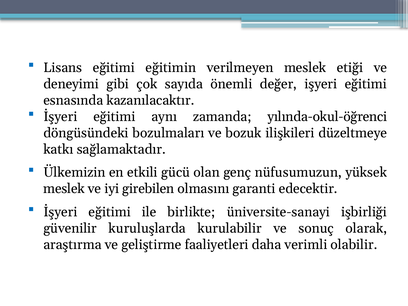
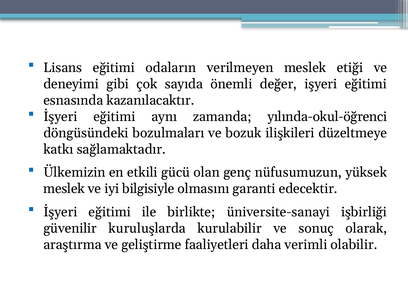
eğitimin: eğitimin -> odaların
girebilen: girebilen -> bilgisiyle
